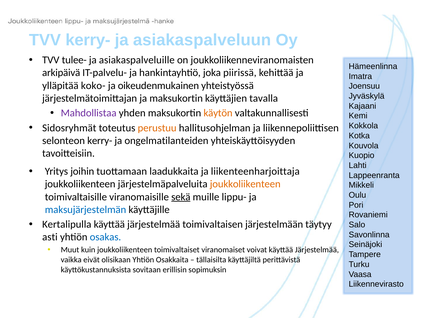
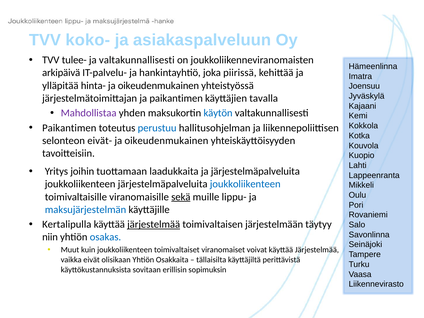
TVV kerry-: kerry- -> koko-
ja asiakaspalveluille: asiakaspalveluille -> valtakunnallisesti
koko-: koko- -> hinta-
ja maksukortin: maksukortin -> paikantimen
käytön colour: orange -> blue
Sidosryhmät at (69, 128): Sidosryhmät -> Paikantimen
perustuu colour: orange -> blue
selonteon kerry-: kerry- -> eivät-
ongelmatilanteiden at (166, 141): ongelmatilanteiden -> oikeudenmukainen
ja liikenteenharjoittaja: liikenteenharjoittaja -> järjestelmäpalveluita
joukkoliikenteen at (245, 184) colour: orange -> blue
järjestelmää at (154, 224) underline: none -> present
asti: asti -> niin
